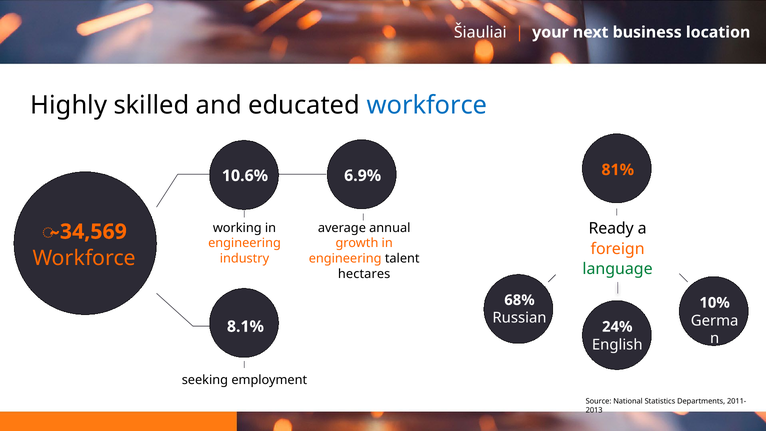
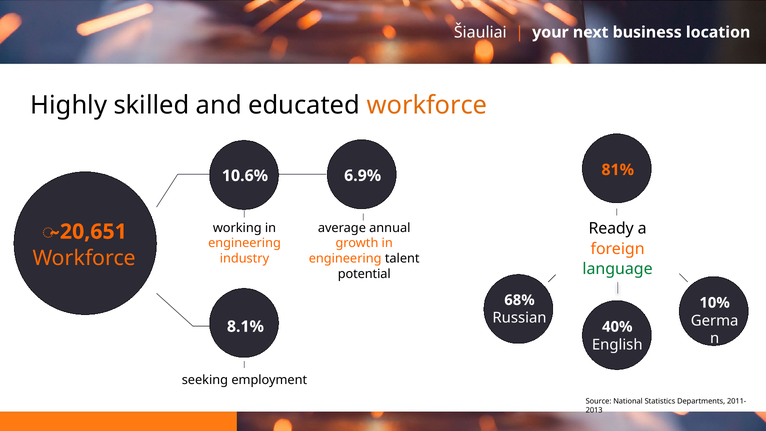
workforce at (427, 105) colour: blue -> orange
34,569: 34,569 -> 20,651
hectares: hectares -> potential
24%: 24% -> 40%
